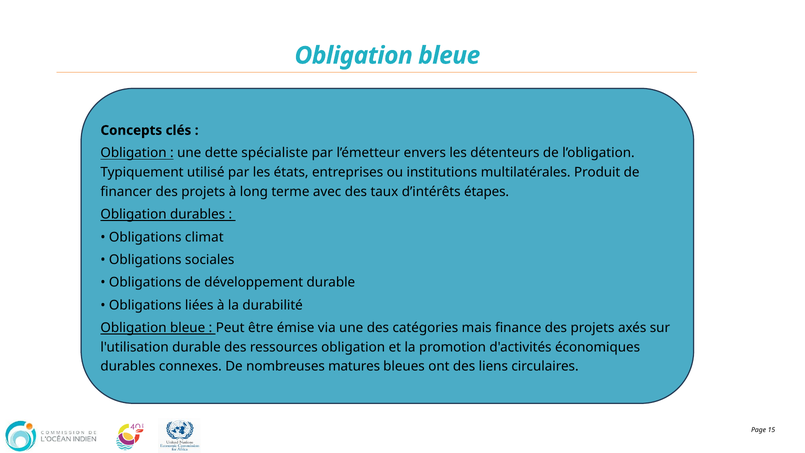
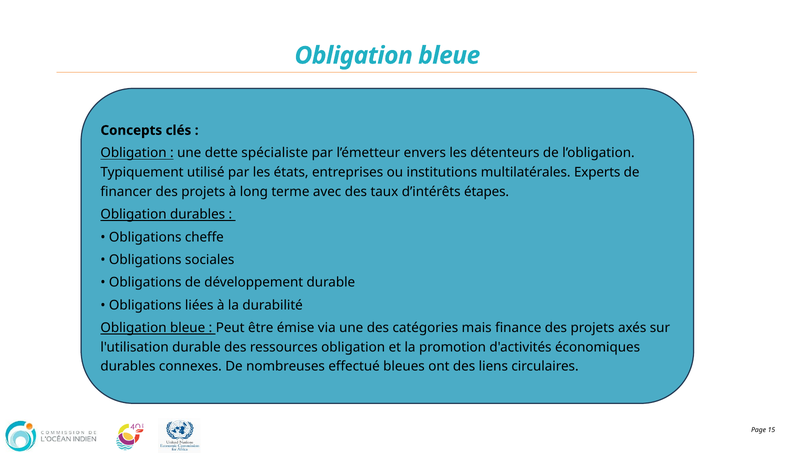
Produit: Produit -> Experts
climat: climat -> cheffe
matures: matures -> effectué
